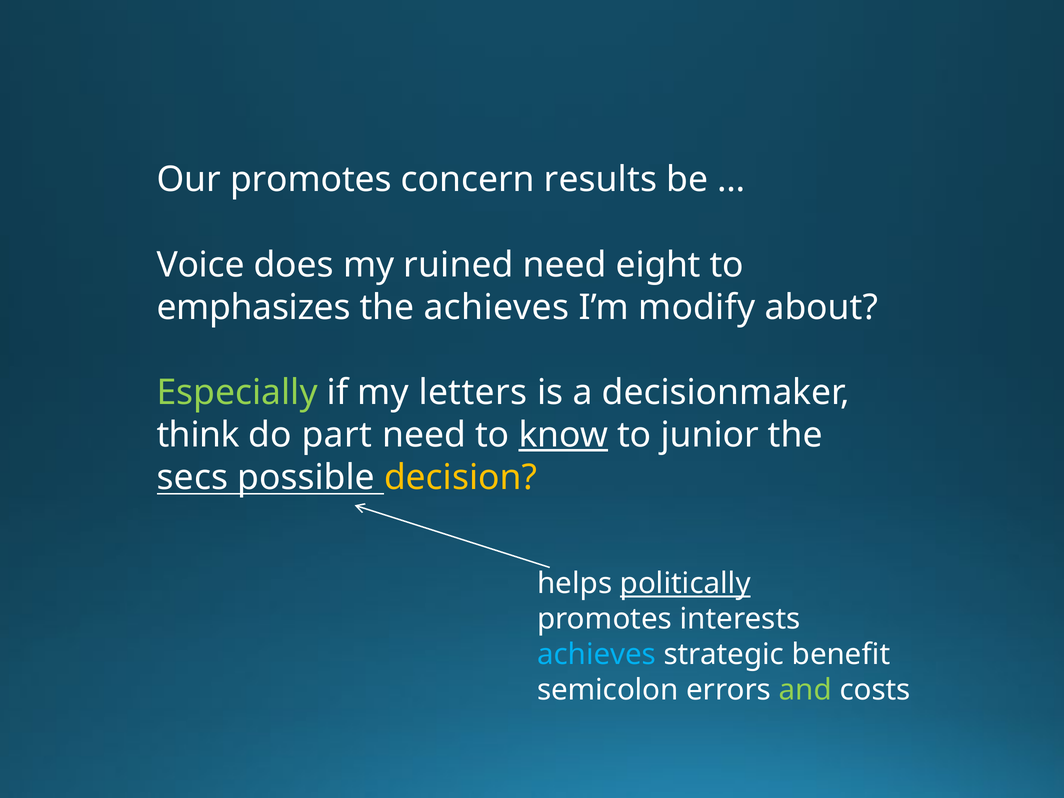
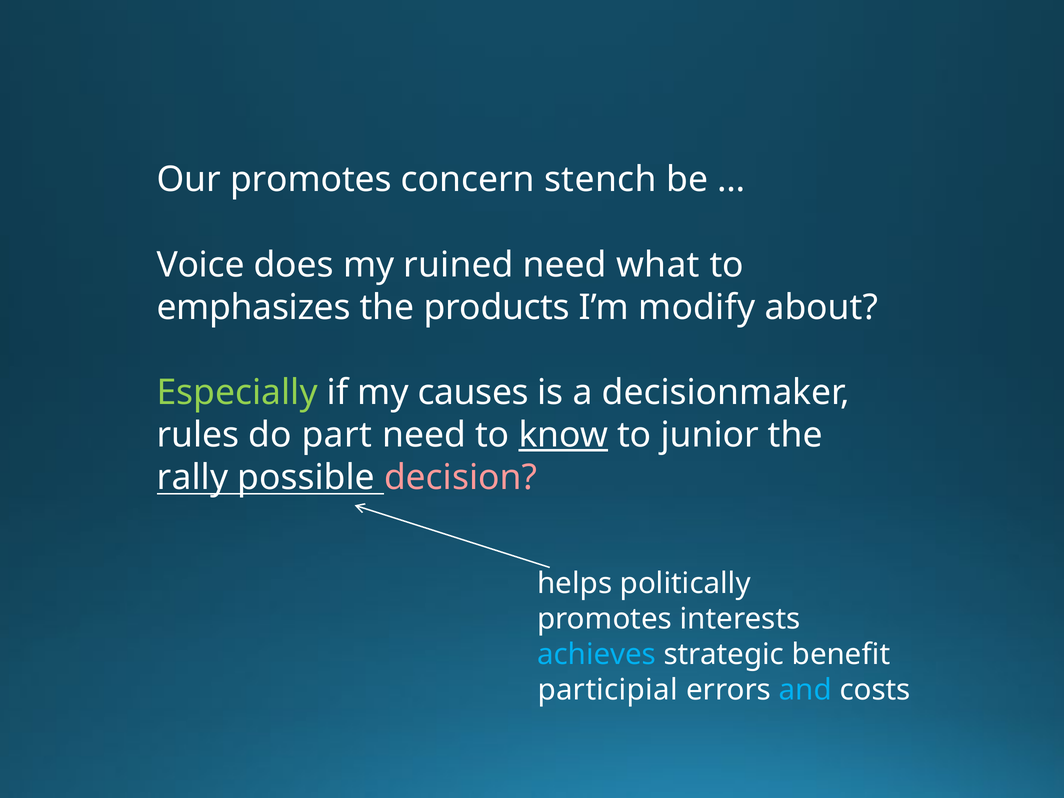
results: results -> stench
eight: eight -> what
the achieves: achieves -> products
letters: letters -> causes
think: think -> rules
secs: secs -> rally
decision colour: yellow -> pink
politically underline: present -> none
semicolon: semicolon -> participial
and colour: light green -> light blue
